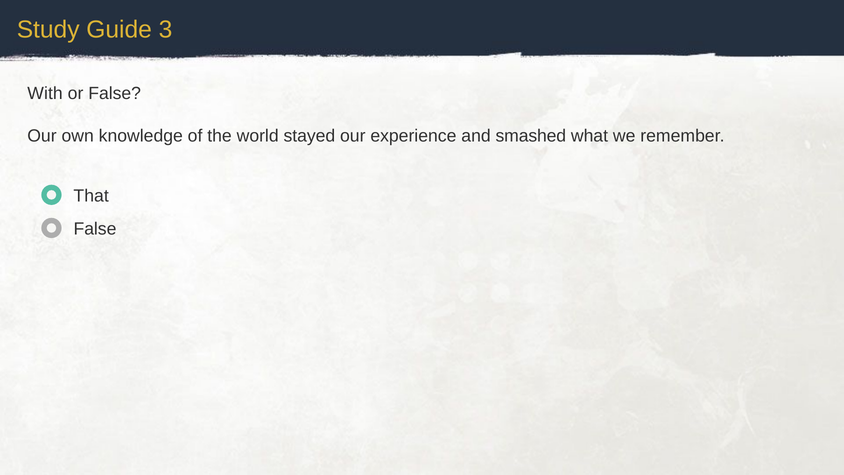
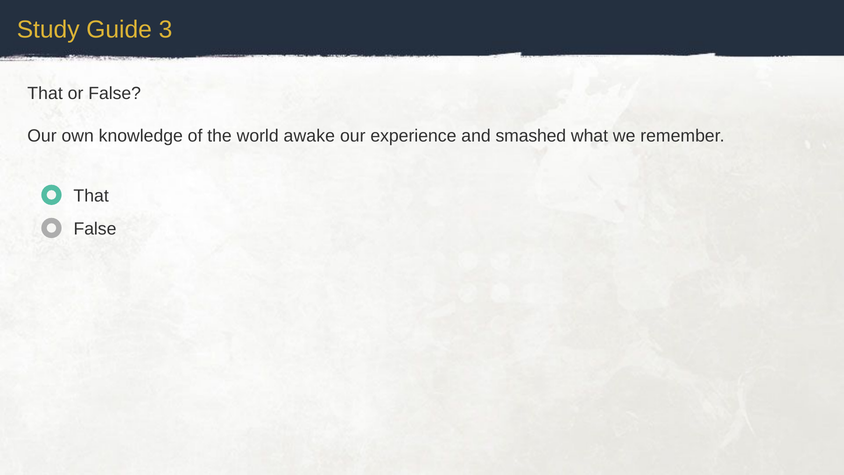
With at (45, 94): With -> That
stayed: stayed -> awake
